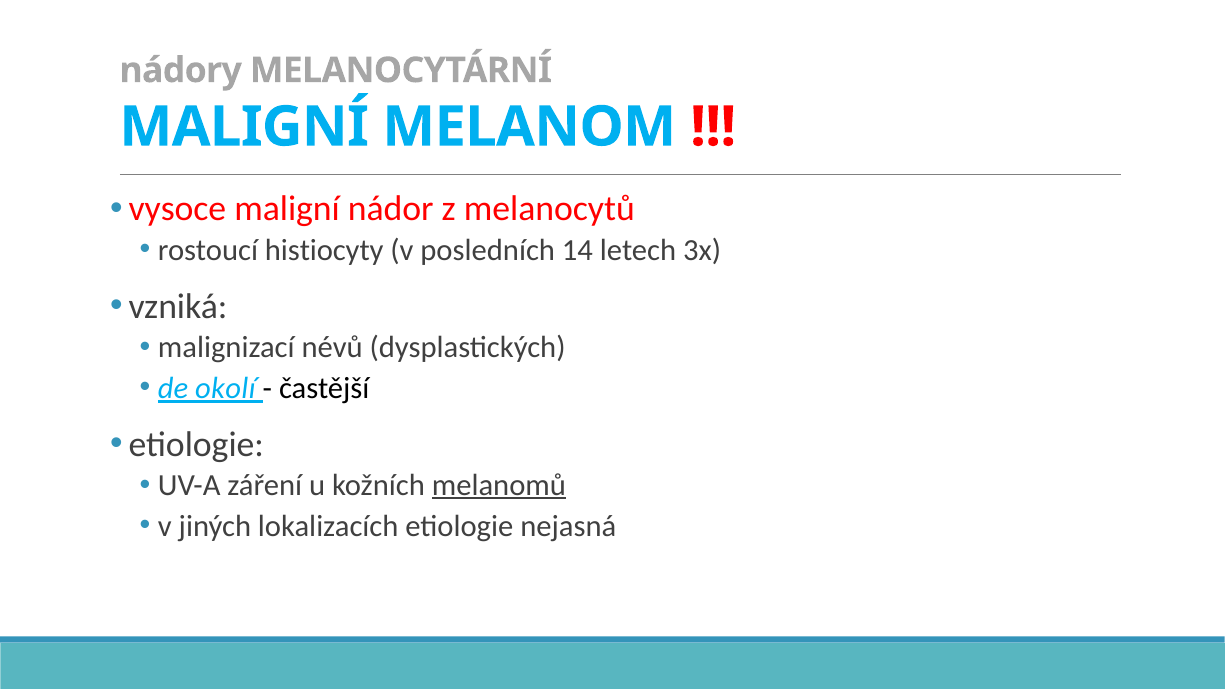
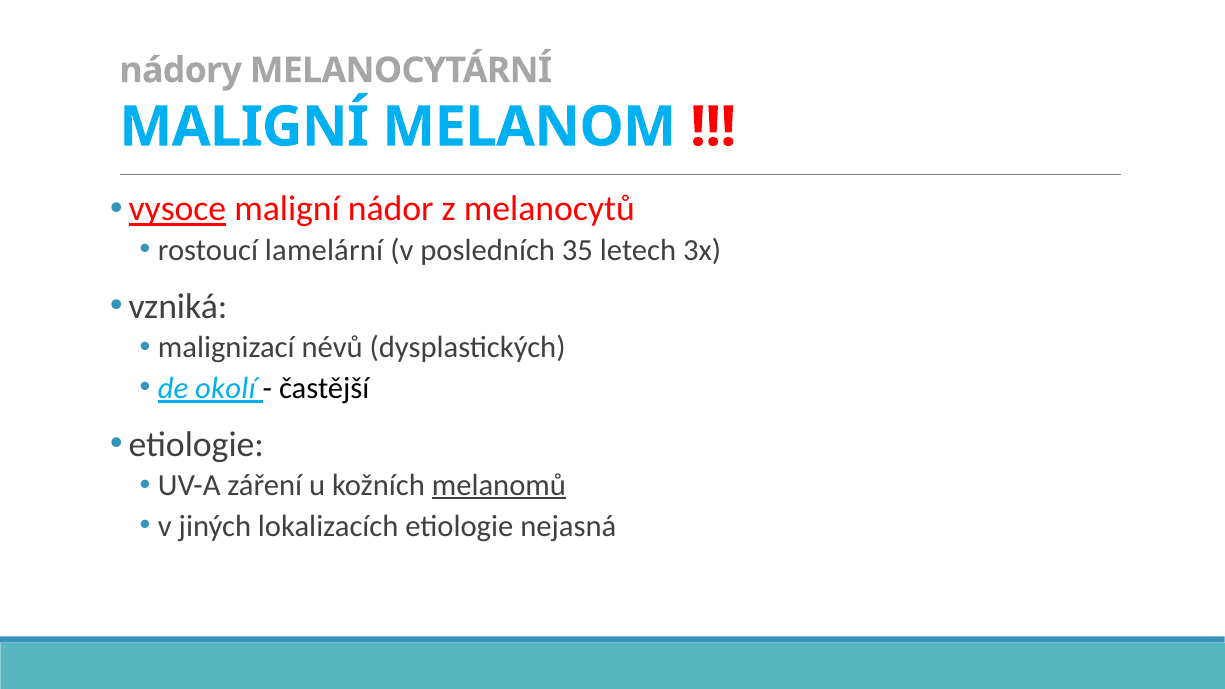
vysoce underline: none -> present
histiocyty: histiocyty -> lamelární
14: 14 -> 35
